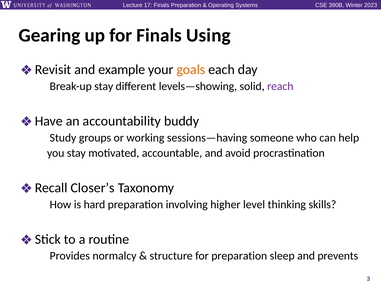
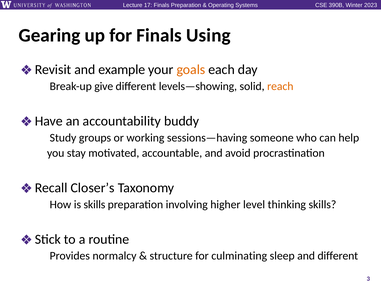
stay at (104, 86): stay -> give
reach colour: purple -> orange
is hard: hard -> skills
for preparation: preparation -> culminating
and prevents: prevents -> different
